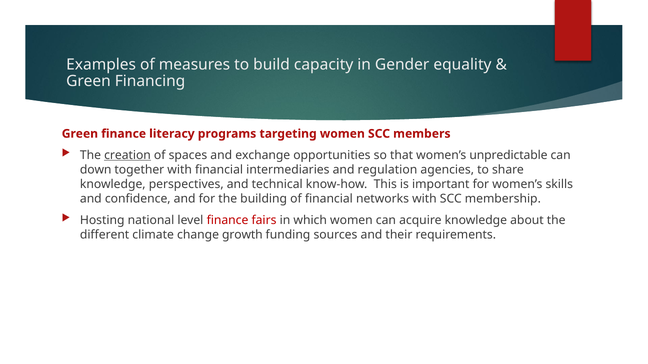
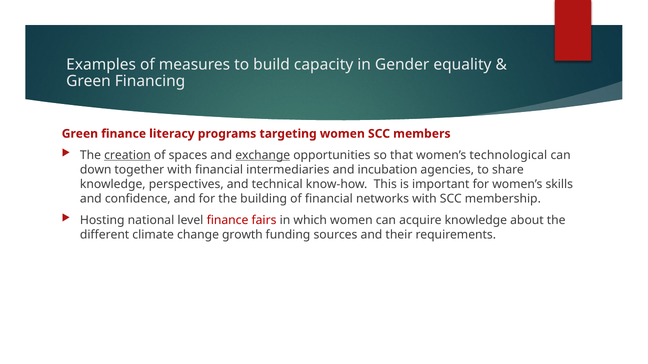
exchange underline: none -> present
unpredictable: unpredictable -> technological
regulation: regulation -> incubation
